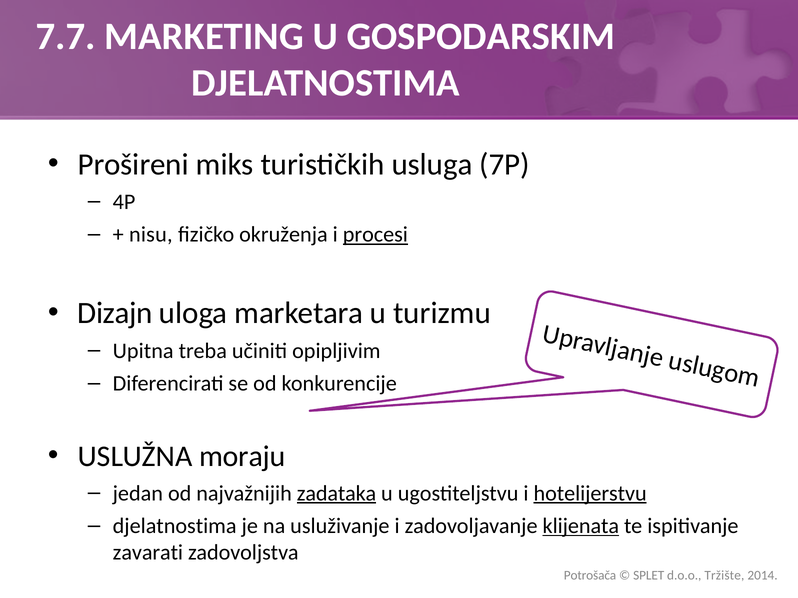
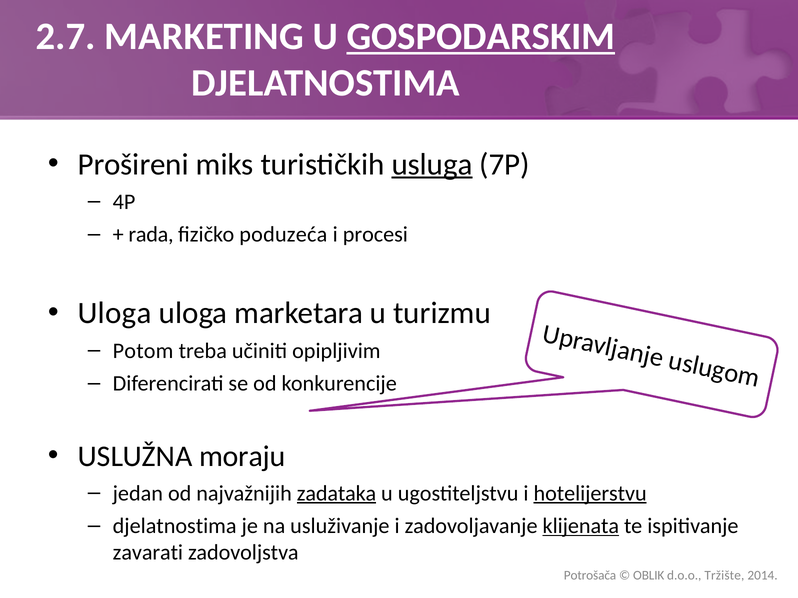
7.7: 7.7 -> 2.7
GOSPODARSKIM underline: none -> present
usluga underline: none -> present
nisu: nisu -> rada
okruženja: okruženja -> poduzeća
procesi underline: present -> none
Dizajn at (115, 313): Dizajn -> Uloga
Upitna: Upitna -> Potom
SPLET: SPLET -> OBLIK
